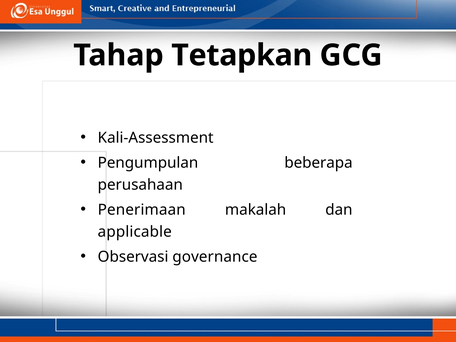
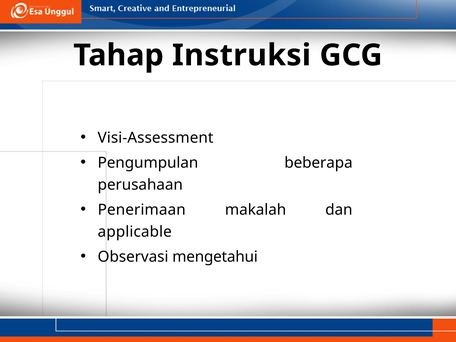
Tetapkan: Tetapkan -> Instruksi
Kali-Assessment: Kali-Assessment -> Visi-Assessment
governance: governance -> mengetahui
